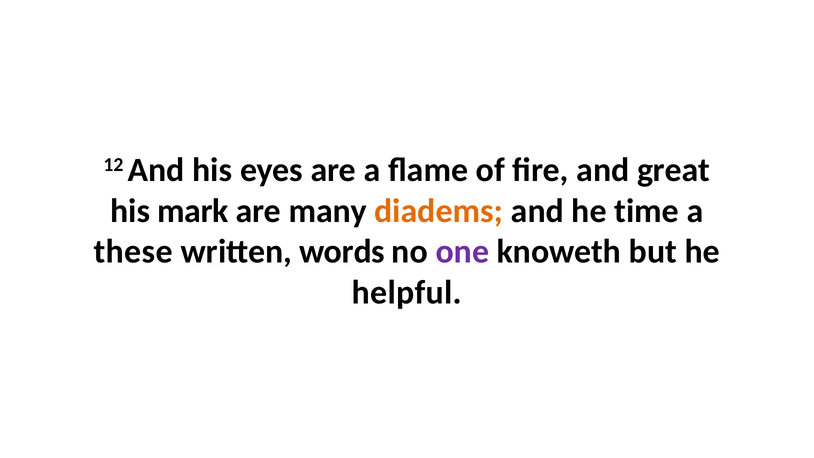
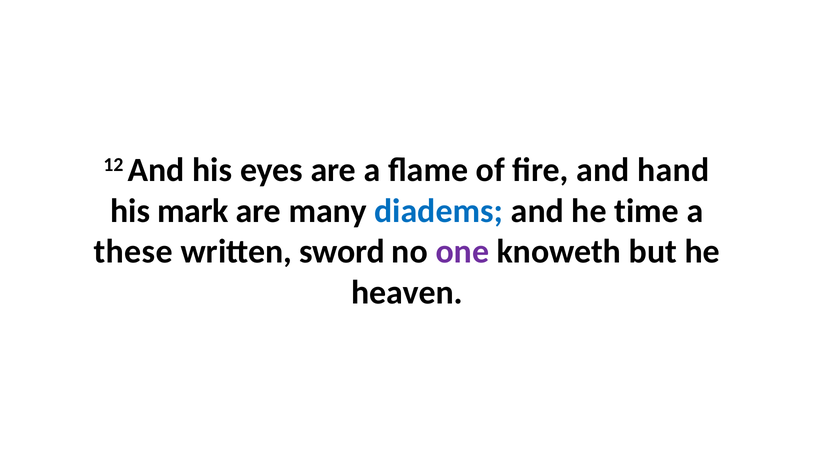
great: great -> hand
diadems colour: orange -> blue
words: words -> sword
helpful: helpful -> heaven
